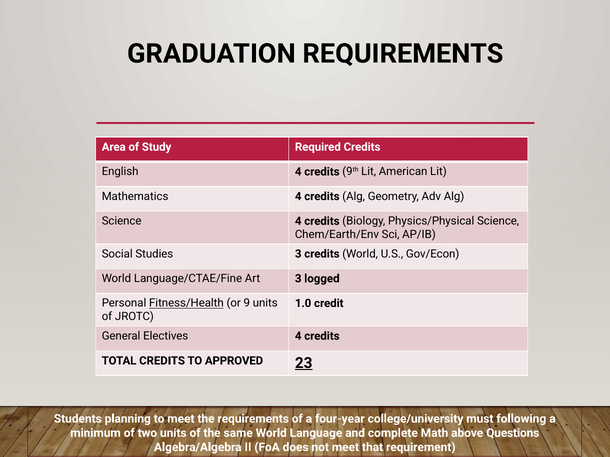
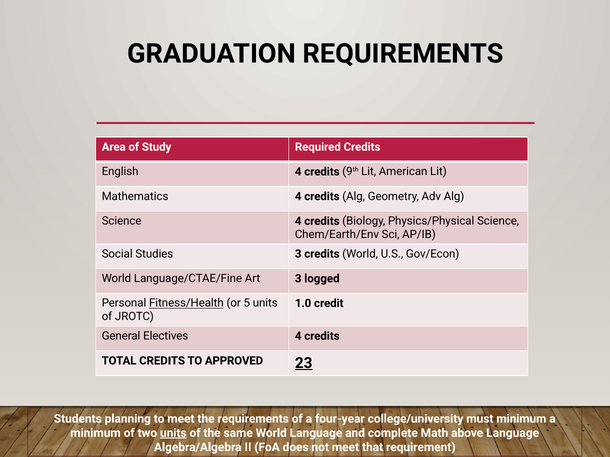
9: 9 -> 5
must following: following -> minimum
units at (173, 433) underline: none -> present
above Questions: Questions -> Language
